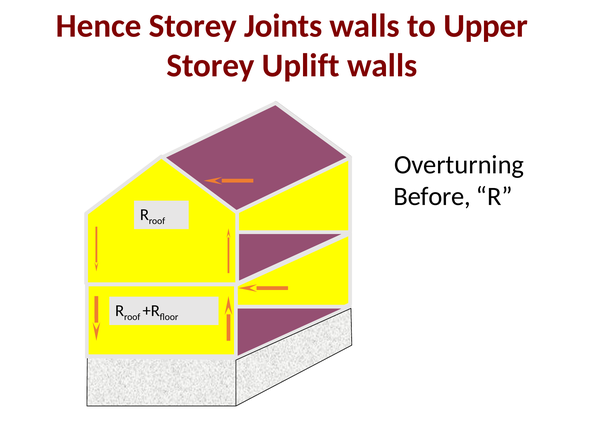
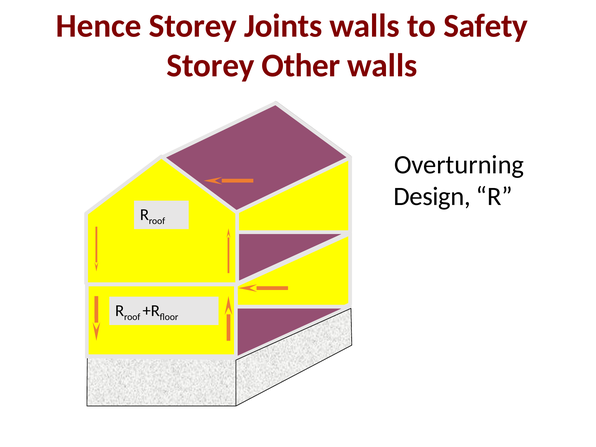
Upper: Upper -> Safety
Uplift: Uplift -> Other
Before: Before -> Design
